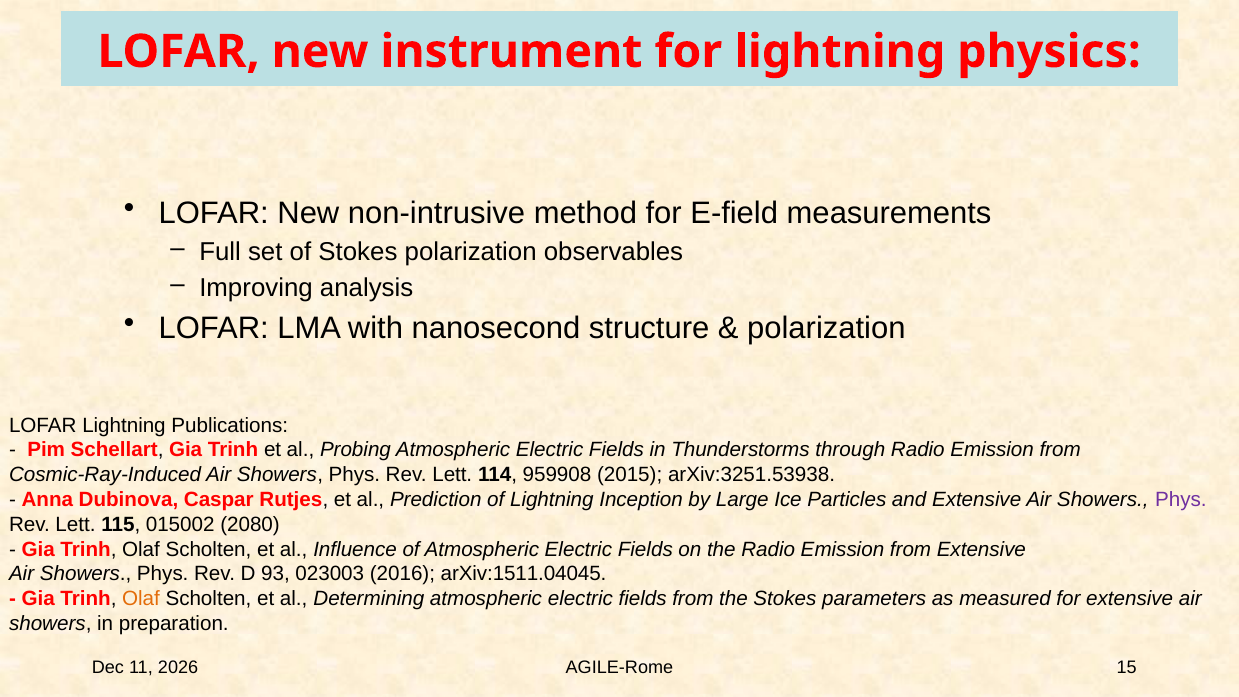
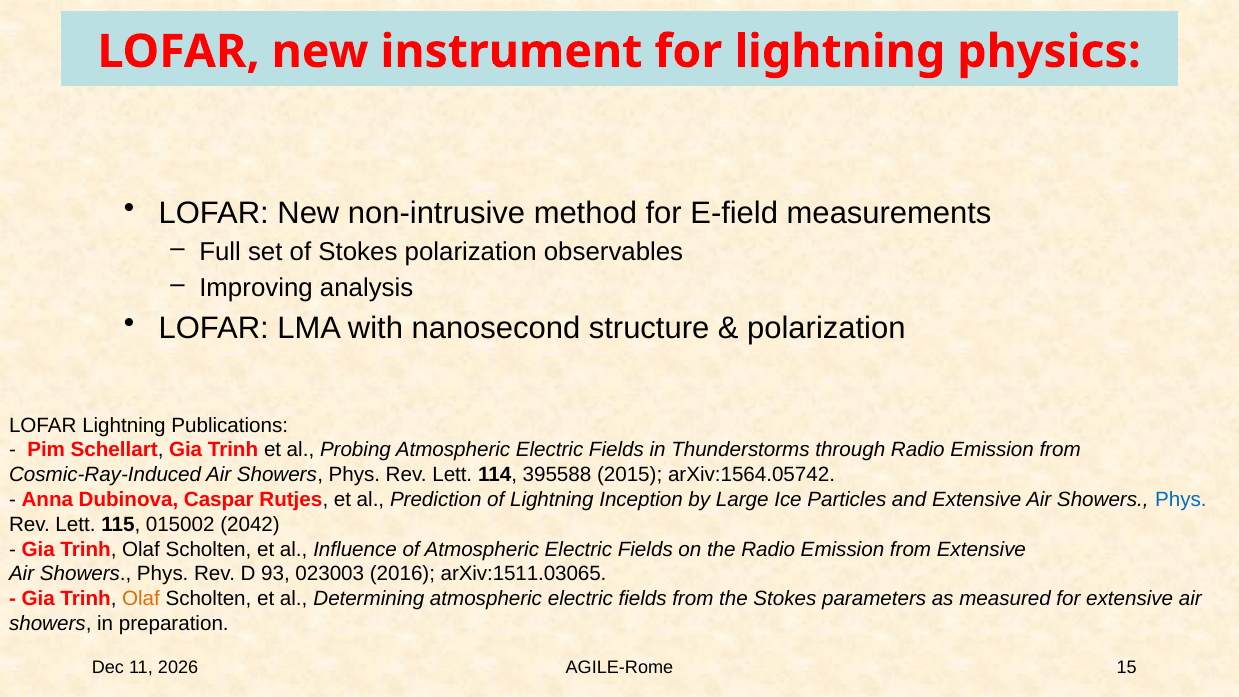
959908: 959908 -> 395588
arXiv:3251.53938: arXiv:3251.53938 -> arXiv:1564.05742
Phys at (1181, 500) colour: purple -> blue
2080: 2080 -> 2042
arXiv:1511.04045: arXiv:1511.04045 -> arXiv:1511.03065
